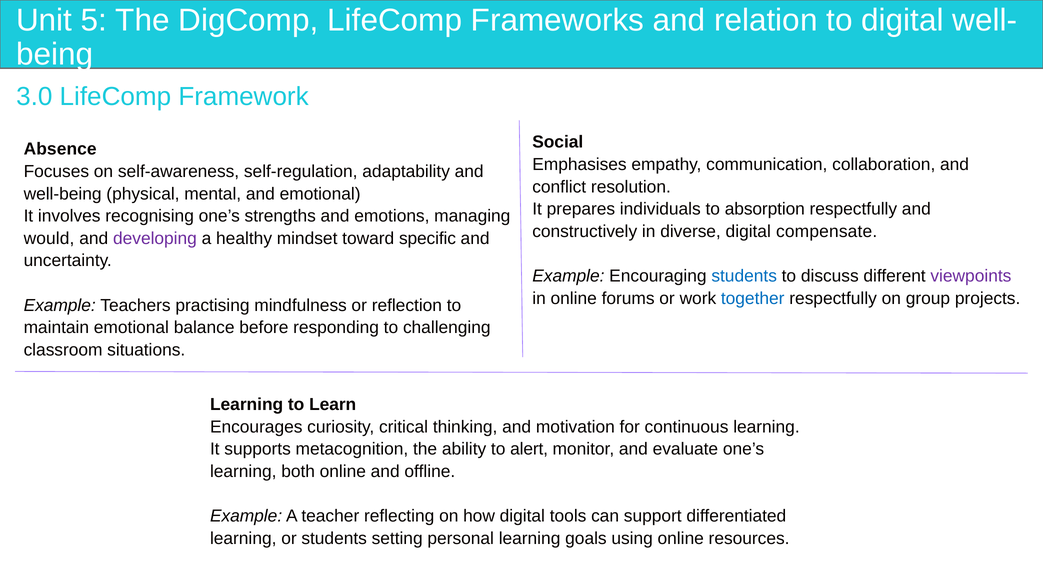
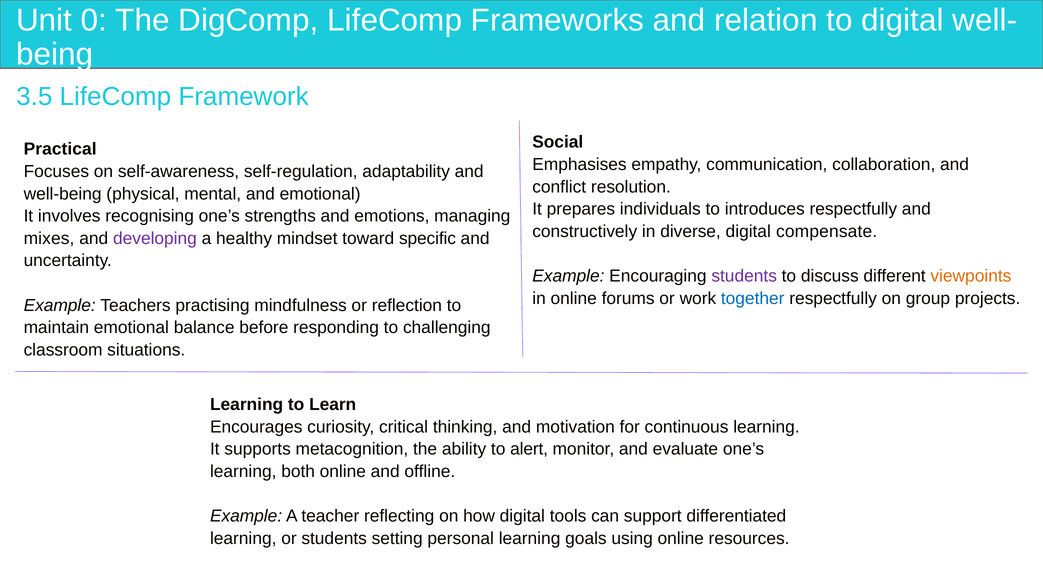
5: 5 -> 0
3.0: 3.0 -> 3.5
Absence: Absence -> Practical
absorption: absorption -> introduces
would: would -> mixes
students at (744, 276) colour: blue -> purple
viewpoints colour: purple -> orange
